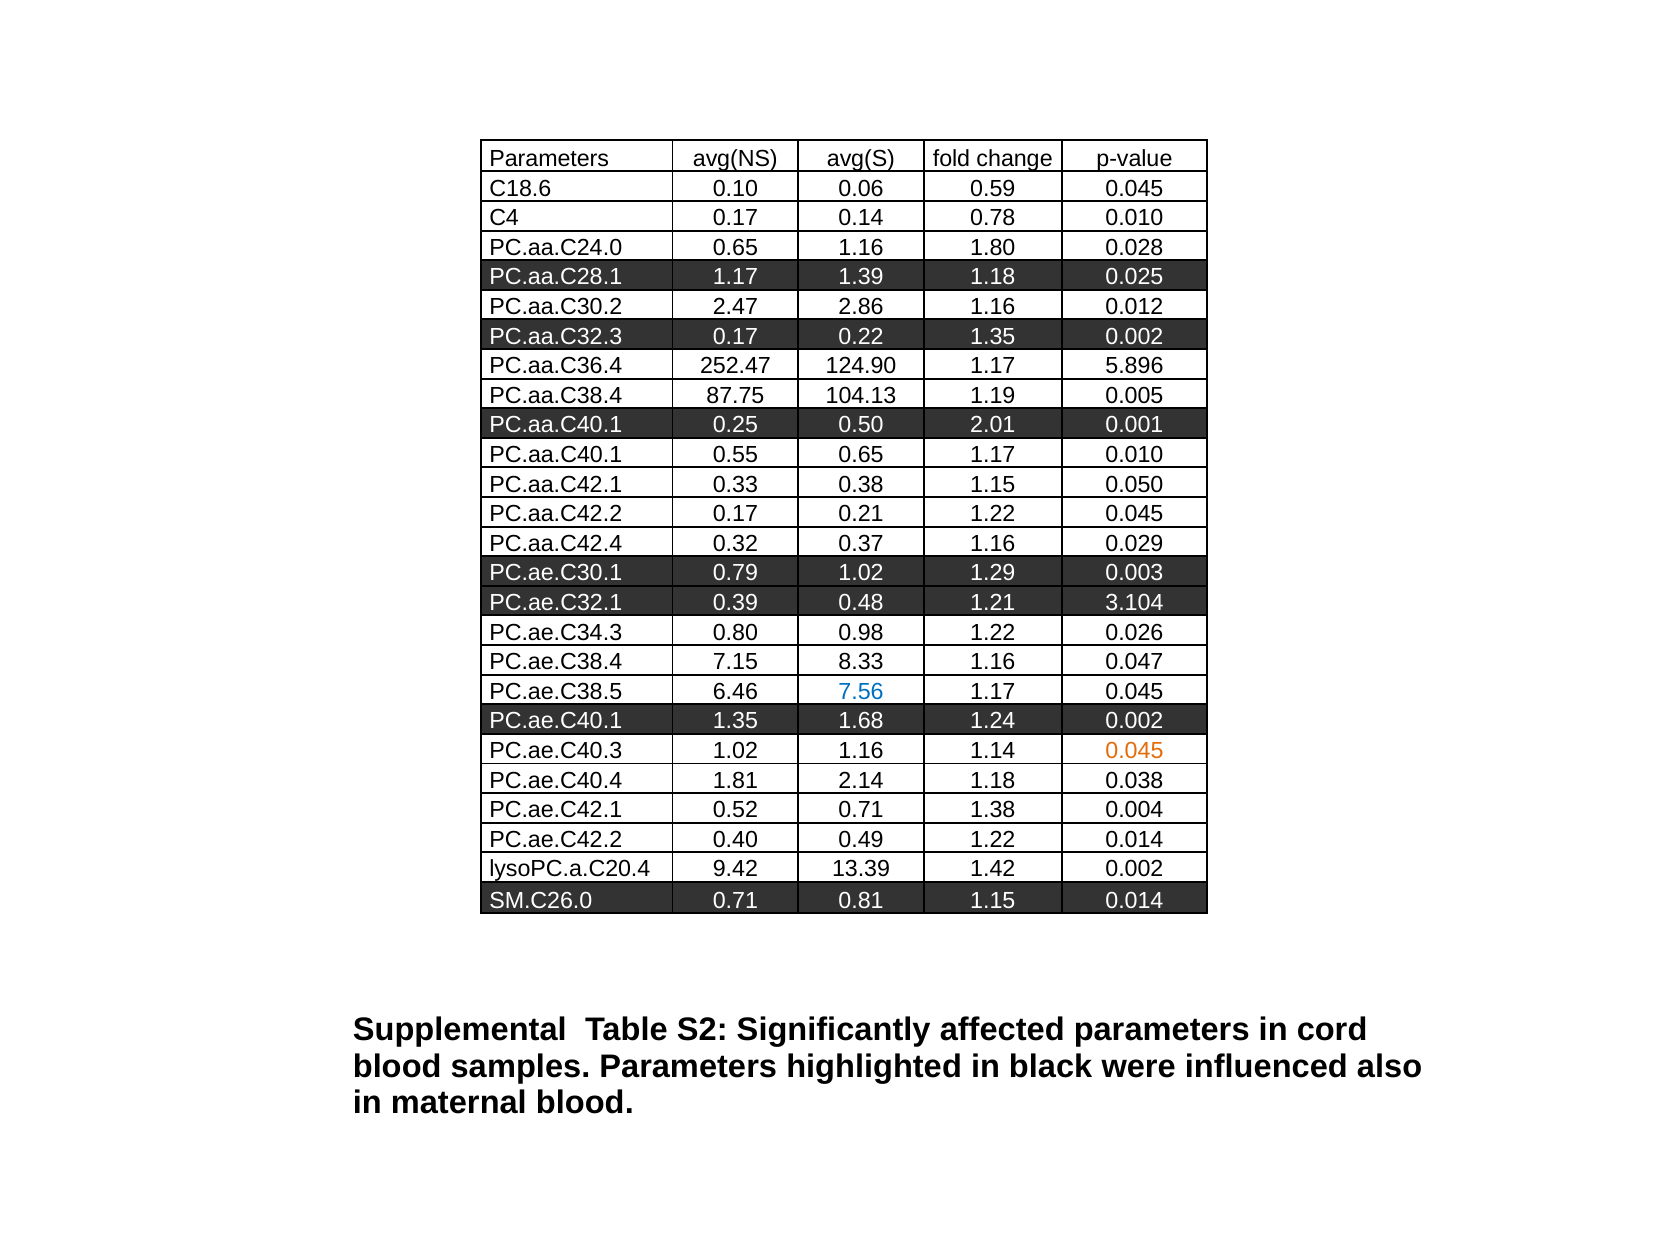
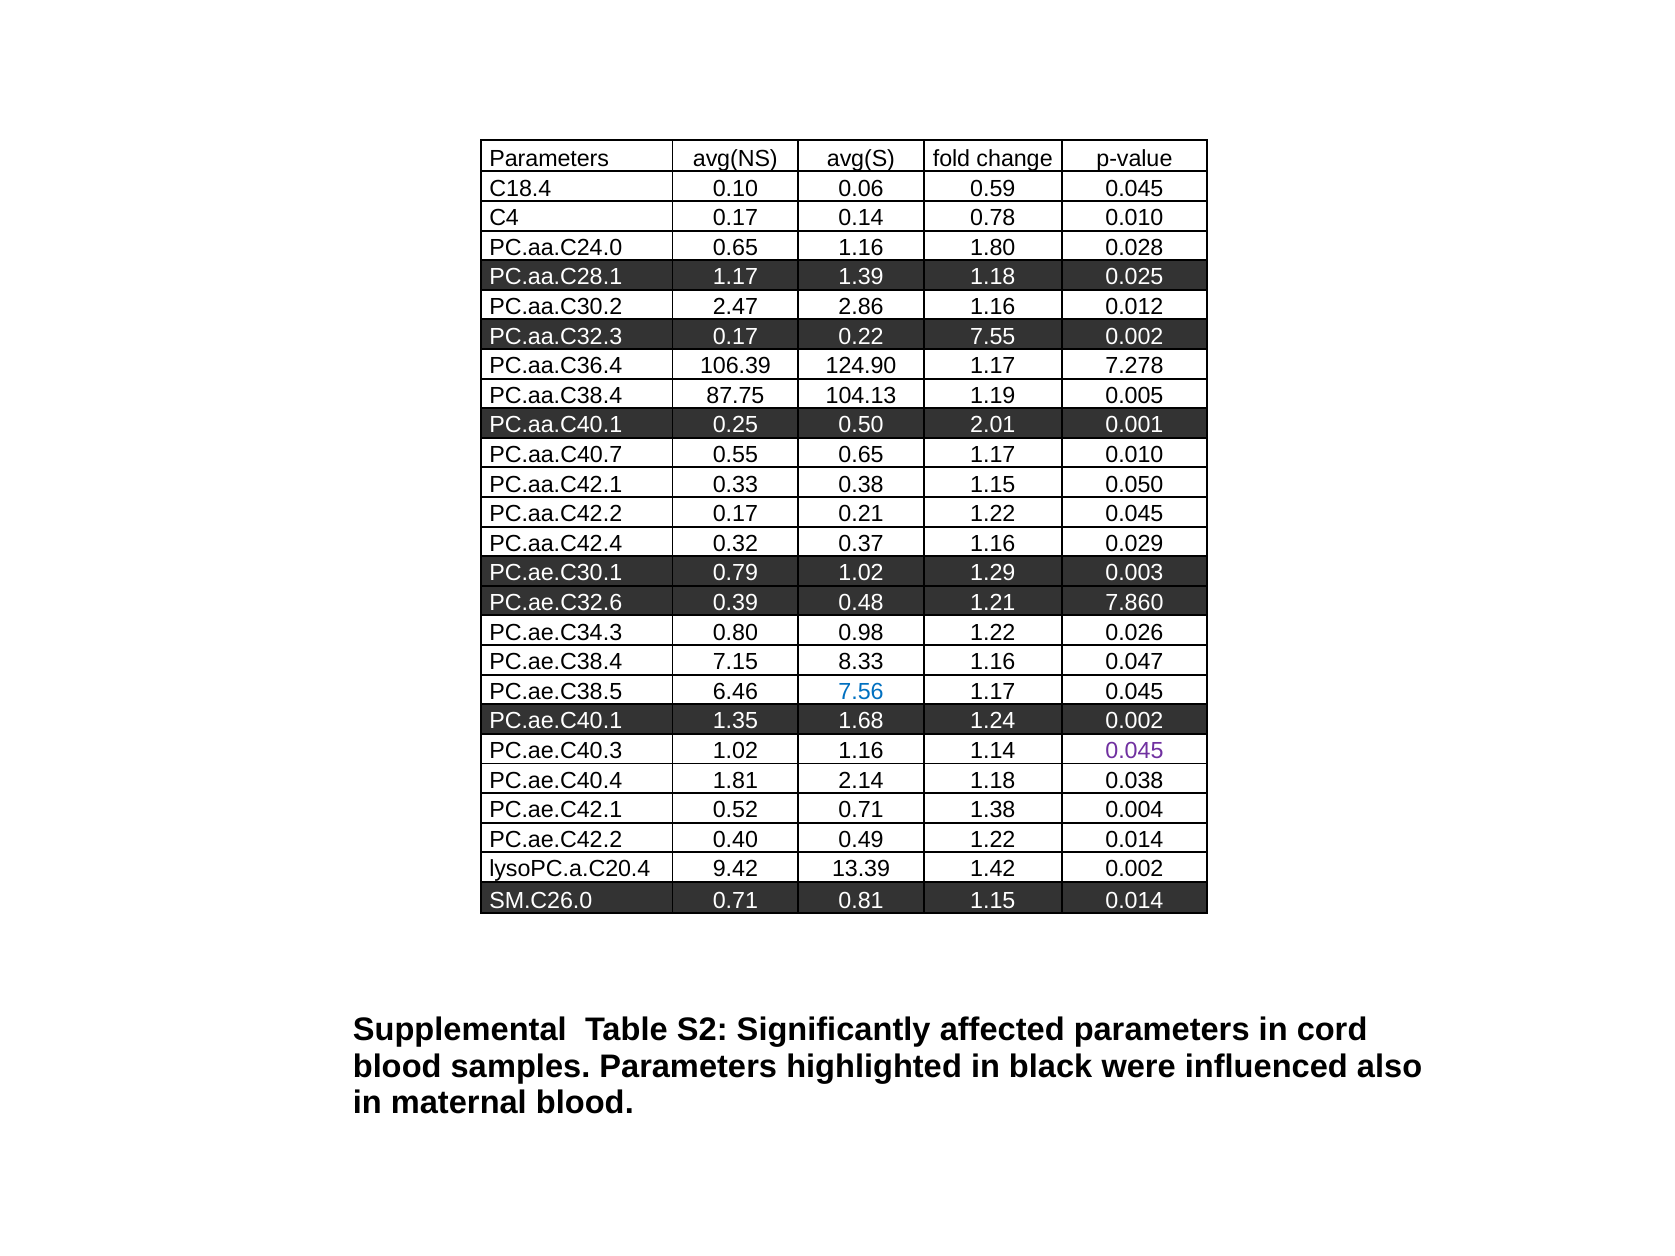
C18.6: C18.6 -> C18.4
0.22 1.35: 1.35 -> 7.55
252.47: 252.47 -> 106.39
5.896: 5.896 -> 7.278
PC.aa.C40.1 at (556, 455): PC.aa.C40.1 -> PC.aa.C40.7
PC.ae.C32.1: PC.ae.C32.1 -> PC.ae.C32.6
3.104: 3.104 -> 7.860
0.045 at (1134, 751) colour: orange -> purple
